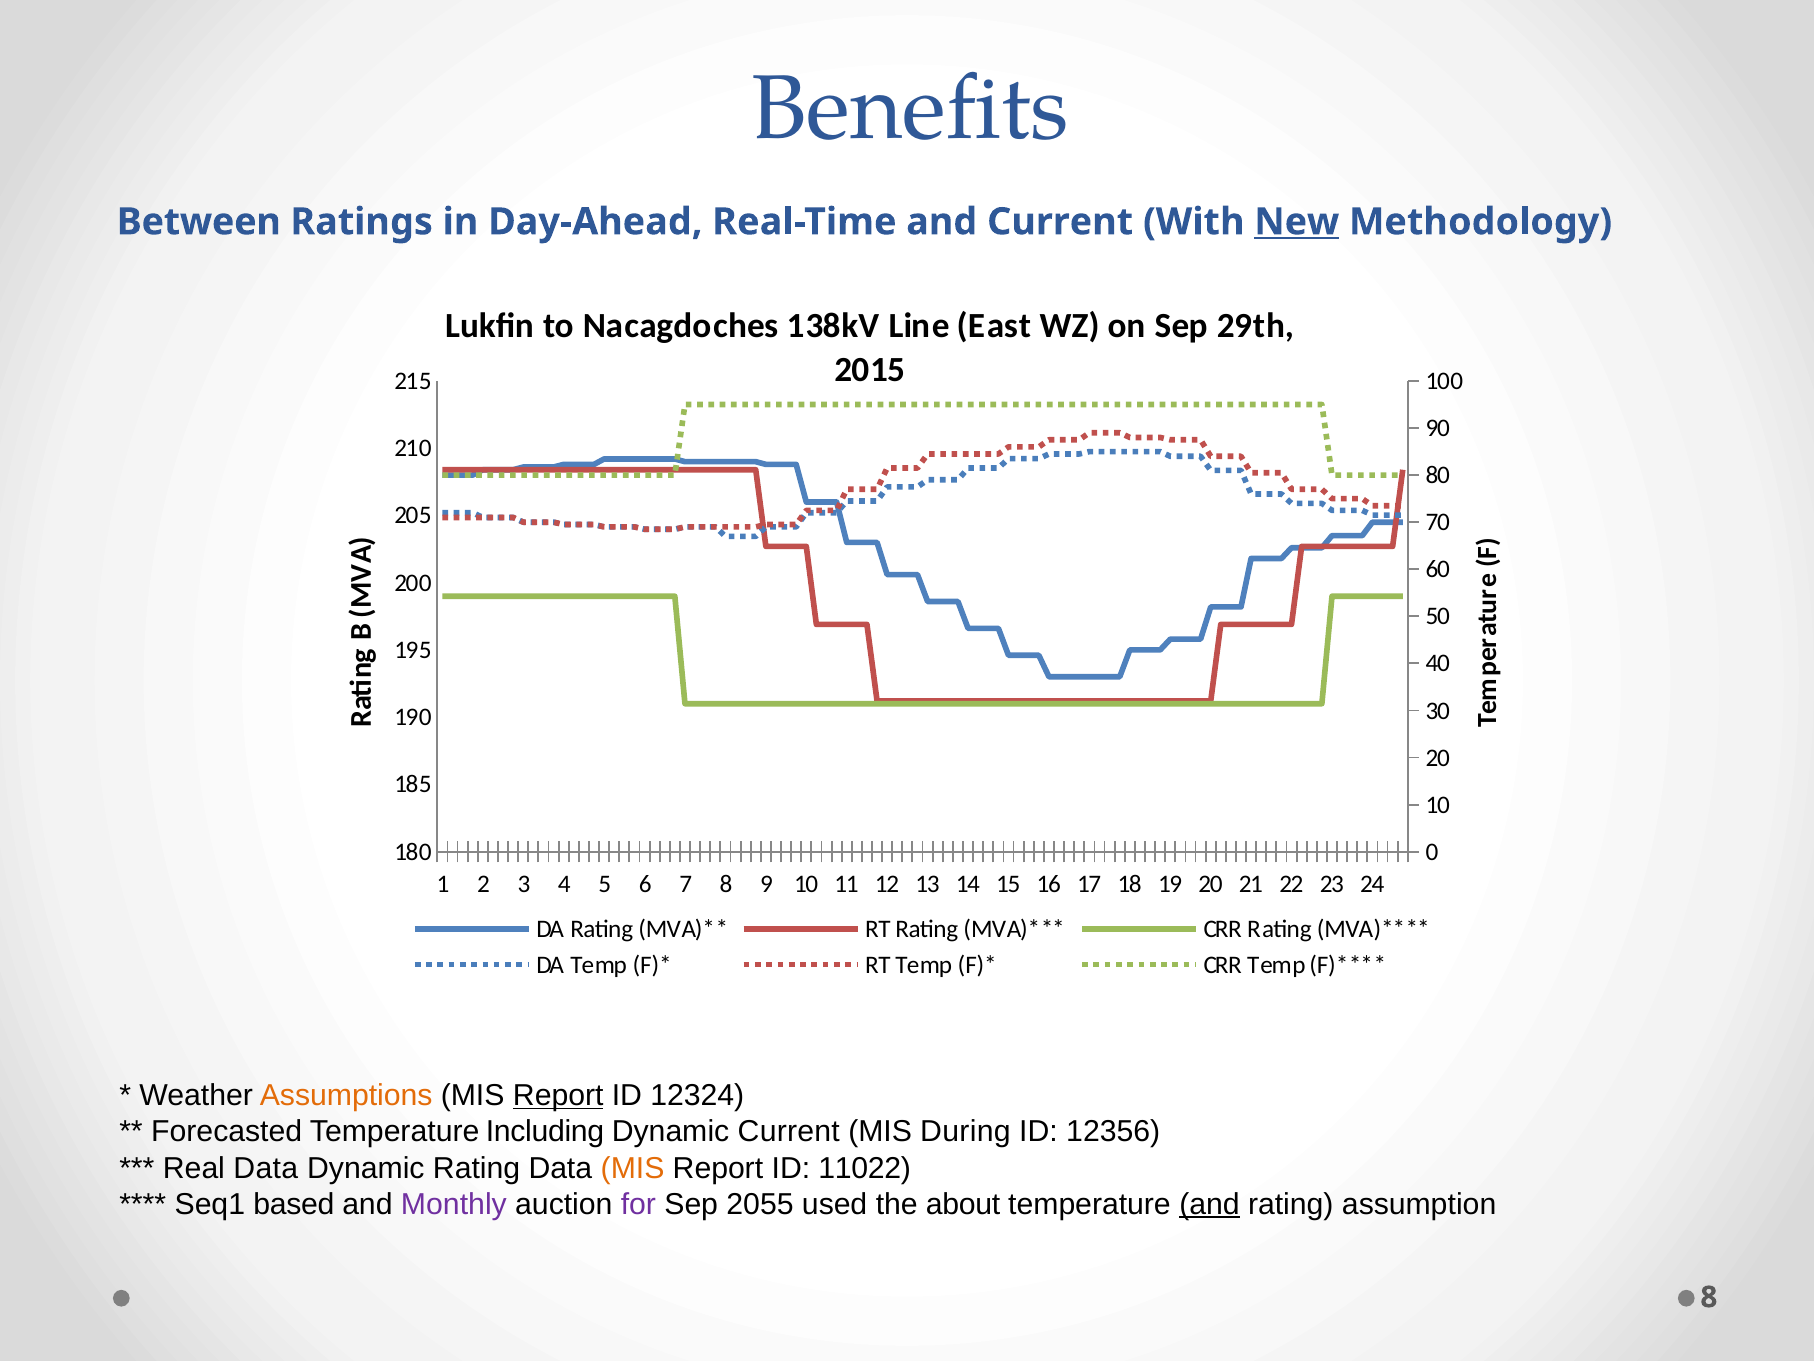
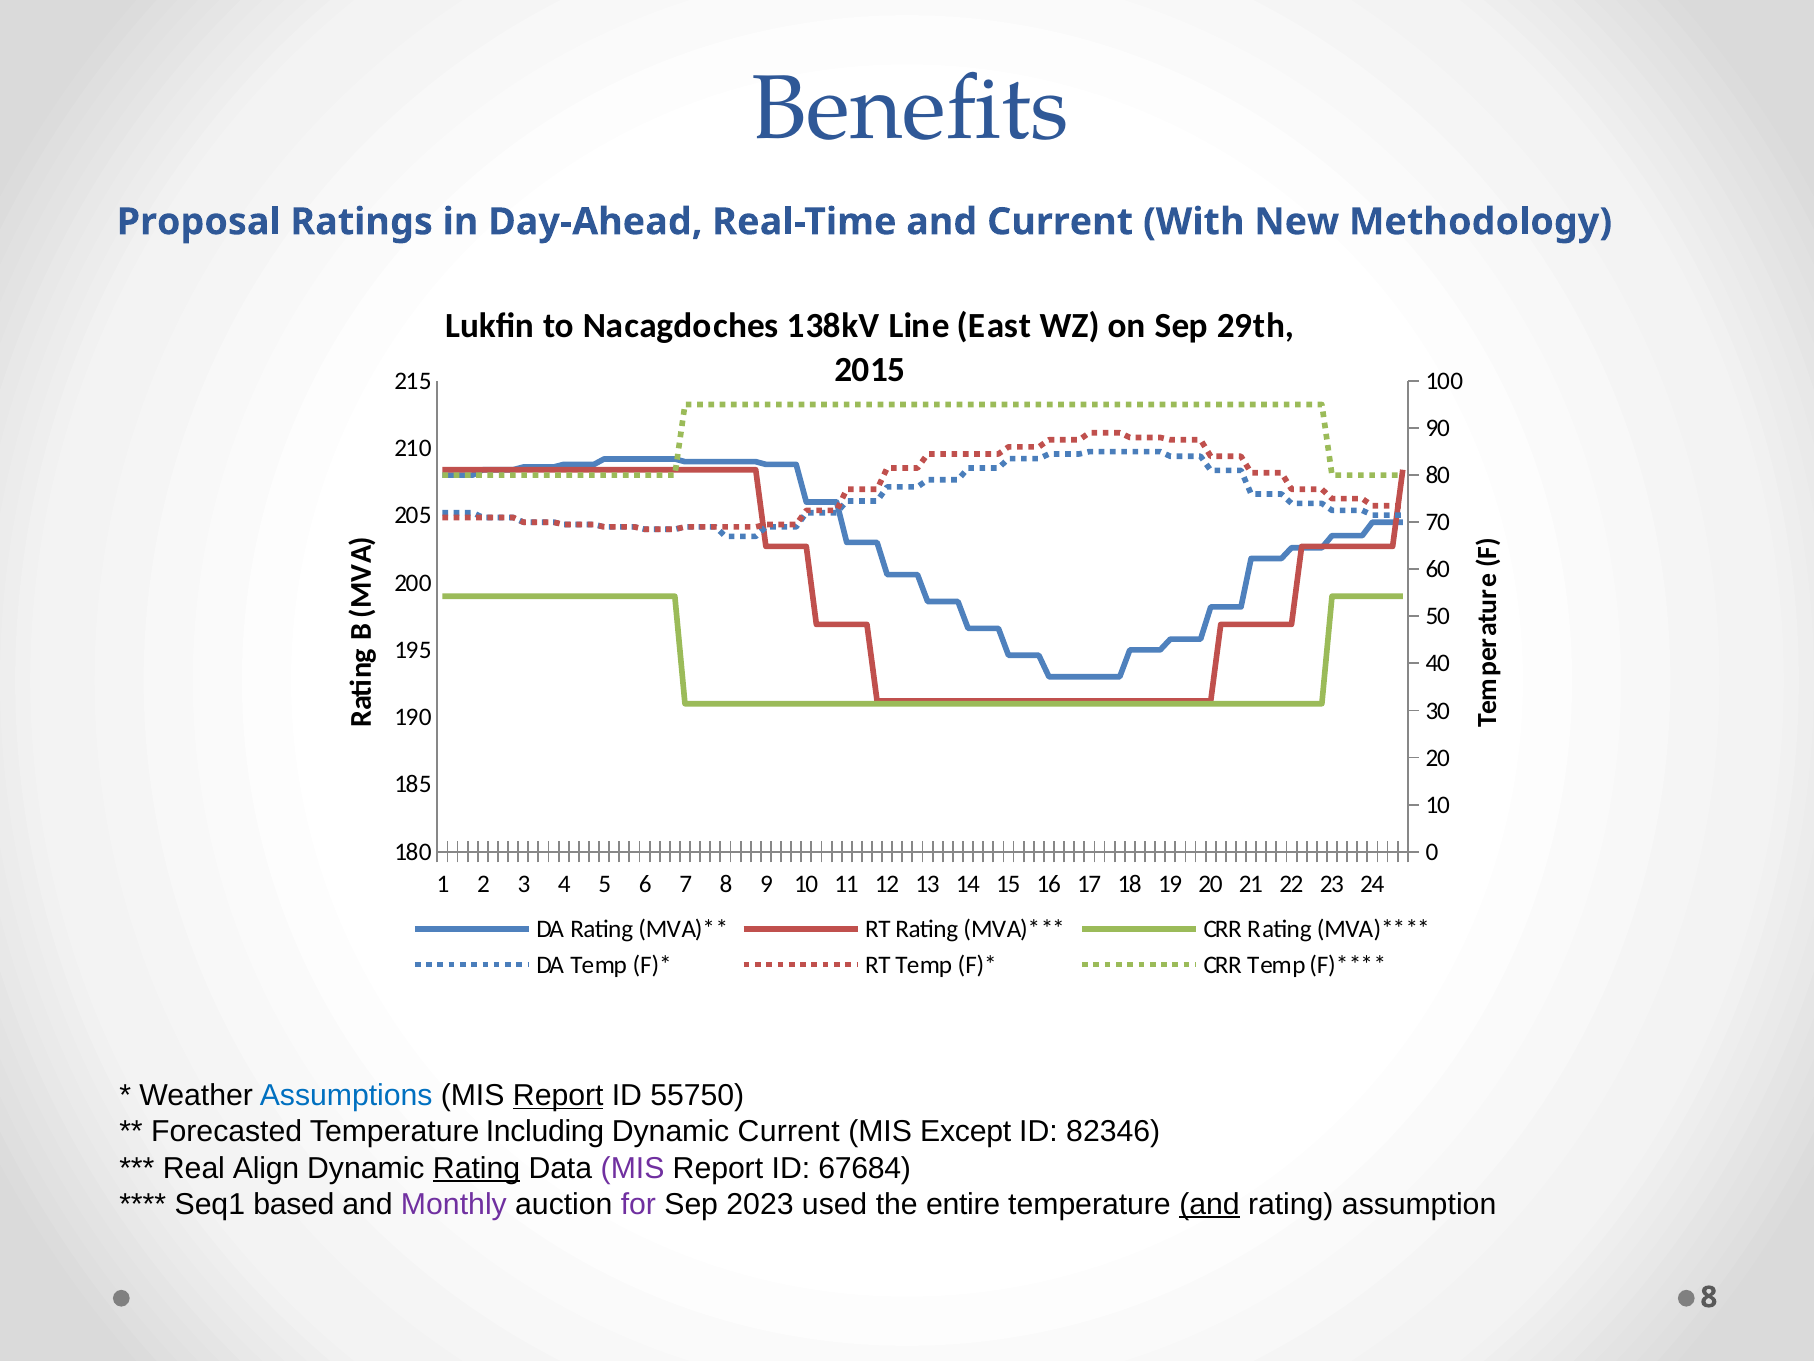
Between: Between -> Proposal
New underline: present -> none
Assumptions colour: orange -> blue
12324: 12324 -> 55750
During: During -> Except
12356: 12356 -> 82346
Real Data: Data -> Align
Rating at (477, 1168) underline: none -> present
MIS at (633, 1168) colour: orange -> purple
11022: 11022 -> 67684
2055: 2055 -> 2023
about: about -> entire
